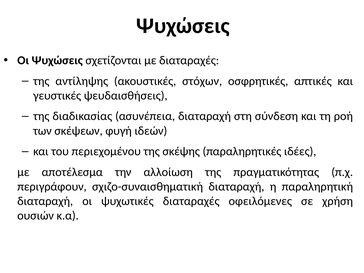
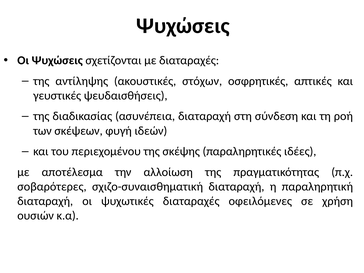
περιγράφουν: περιγράφουν -> σοβαρότερες
